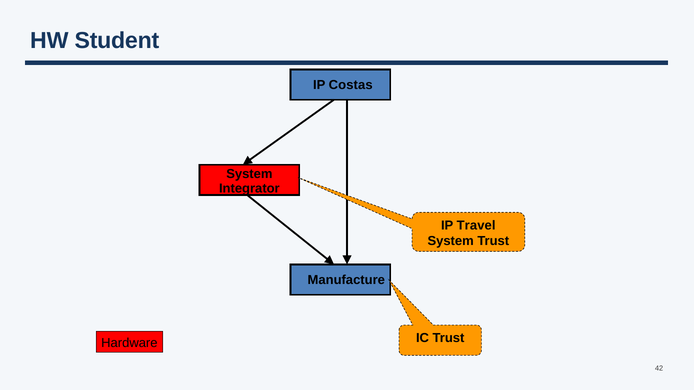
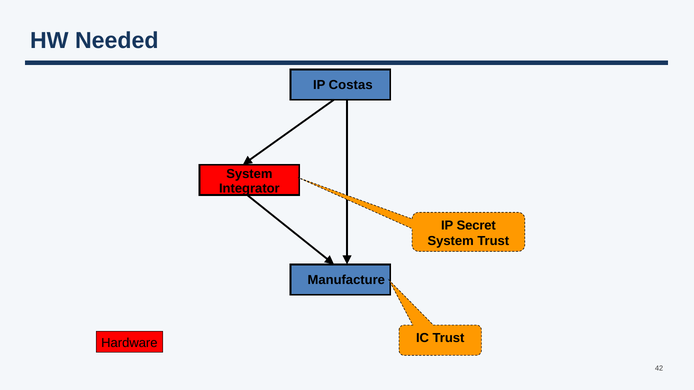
Student: Student -> Needed
Travel: Travel -> Secret
